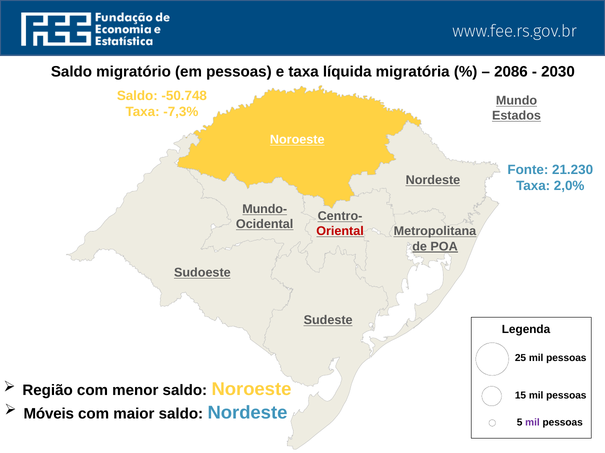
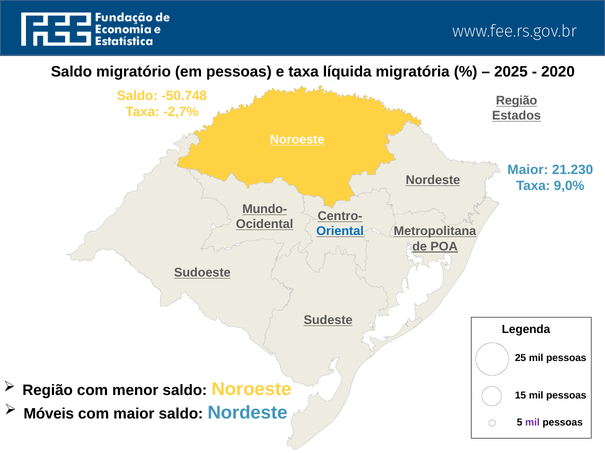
2086: 2086 -> 2025
2030: 2030 -> 2020
Mundo at (517, 101): Mundo -> Região
-7,3%: -7,3% -> -2,7%
Fonte at (528, 170): Fonte -> Maior
2,0%: 2,0% -> 9,0%
Oriental colour: red -> blue
